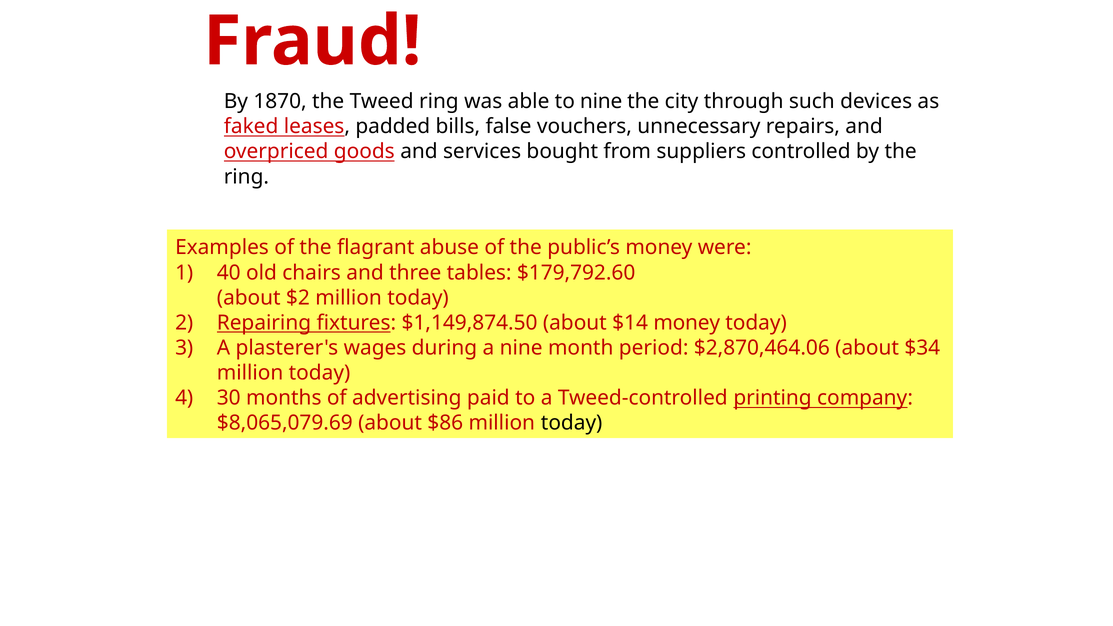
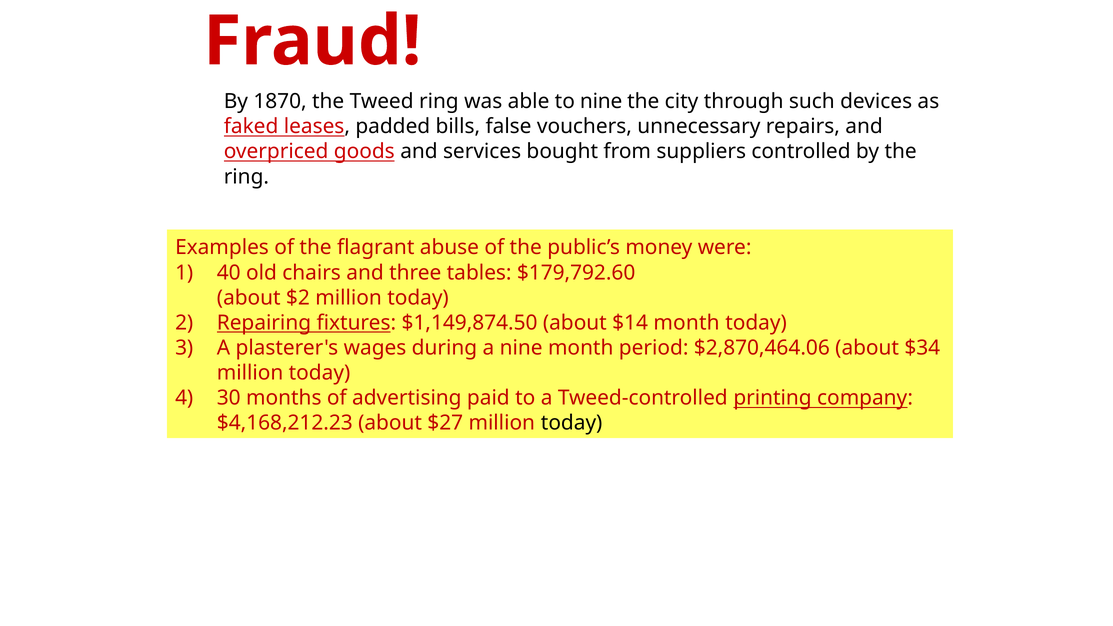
$14 money: money -> month
$8,065,079.69: $8,065,079.69 -> $4,168,212.23
$86: $86 -> $27
